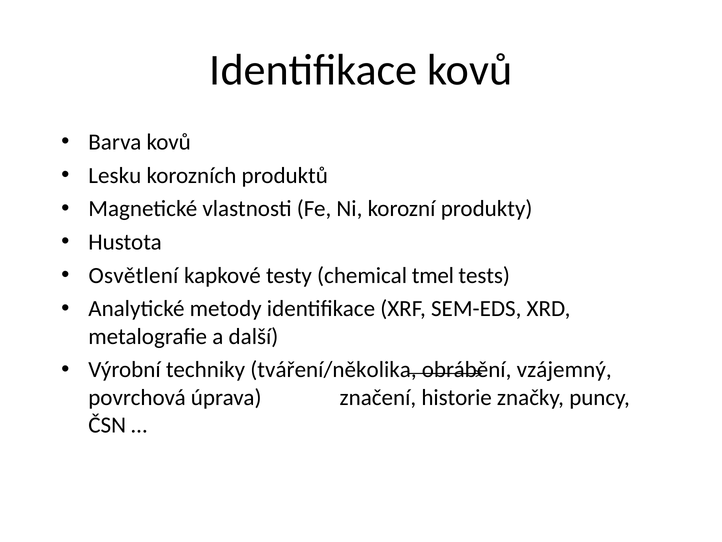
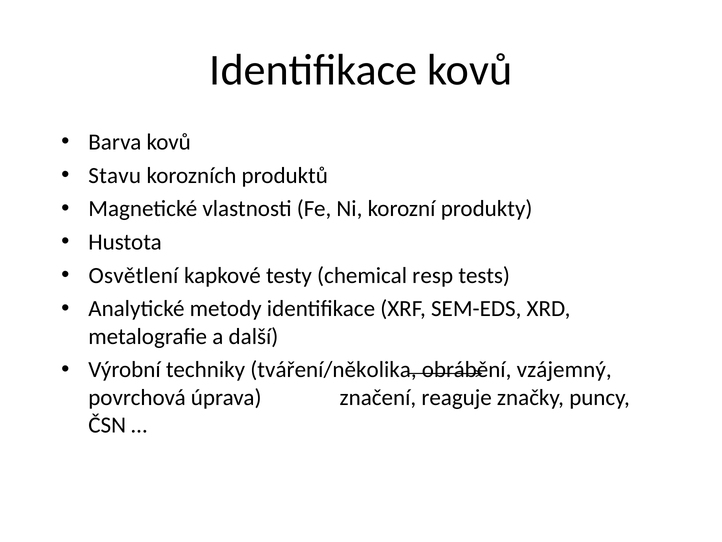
Lesku: Lesku -> Stavu
tmel: tmel -> resp
historie: historie -> reaguje
